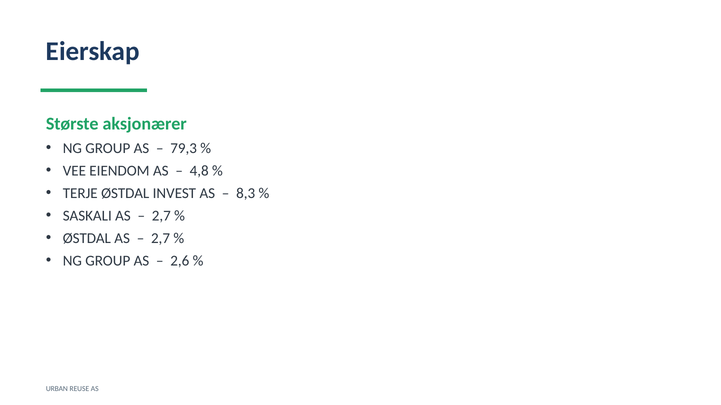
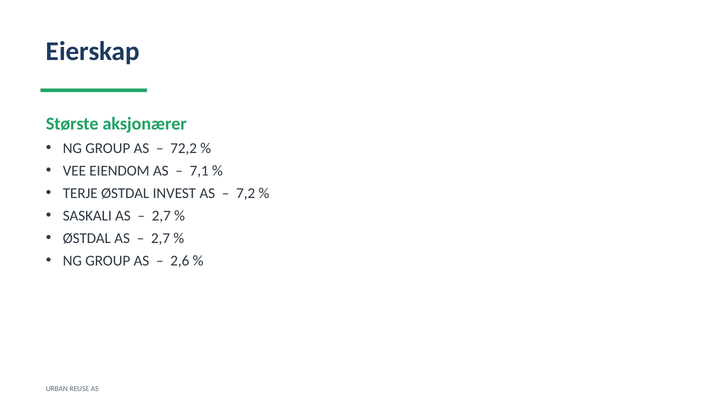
79,3: 79,3 -> 72,2
4,8: 4,8 -> 7,1
8,3: 8,3 -> 7,2
